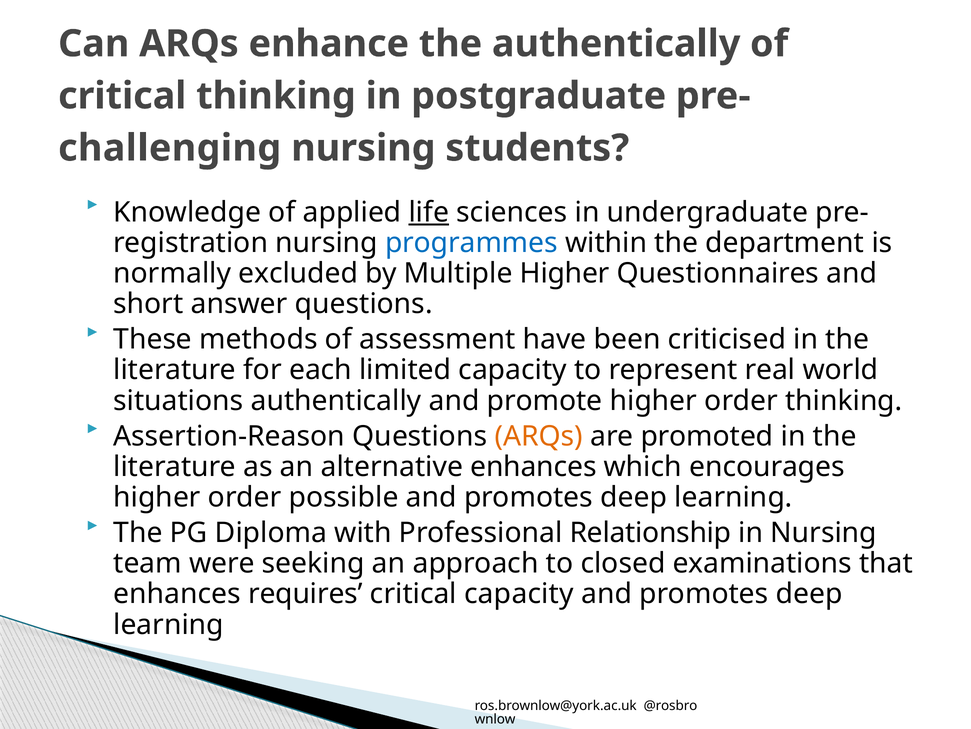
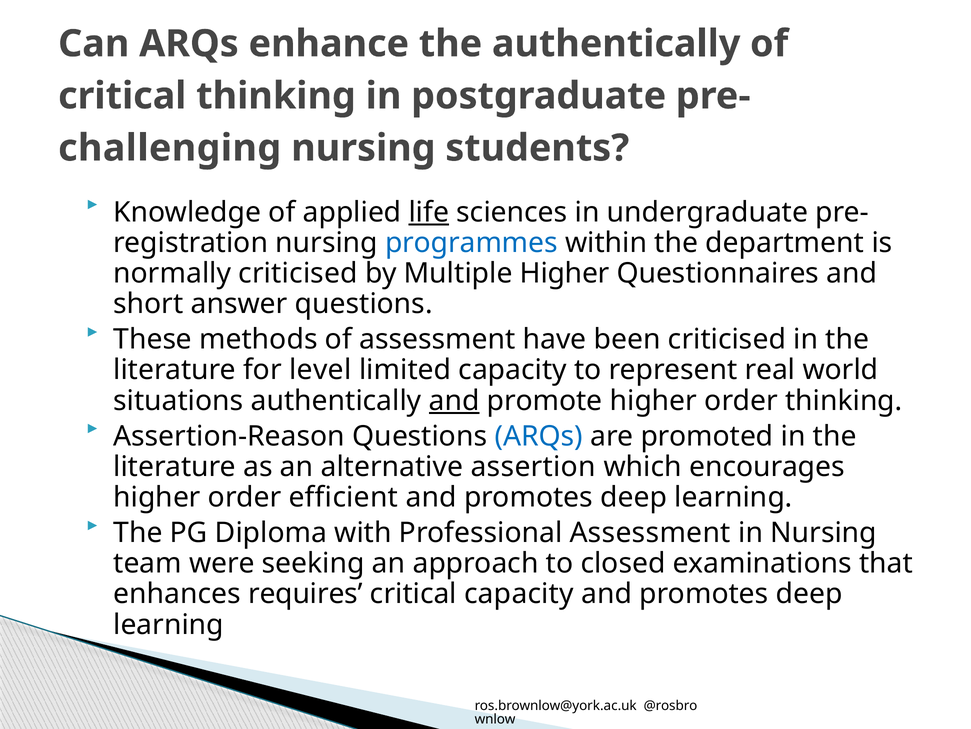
normally excluded: excluded -> criticised
each: each -> level
and at (454, 400) underline: none -> present
ARQs at (539, 436) colour: orange -> blue
alternative enhances: enhances -> assertion
possible: possible -> efficient
Professional Relationship: Relationship -> Assessment
